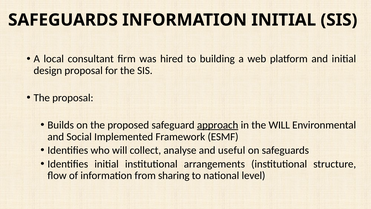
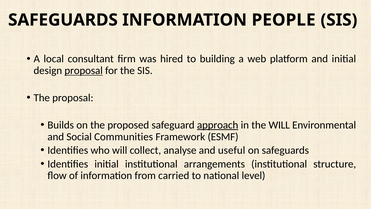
INFORMATION INITIAL: INITIAL -> PEOPLE
proposal at (84, 70) underline: none -> present
Implemented: Implemented -> Communities
sharing: sharing -> carried
